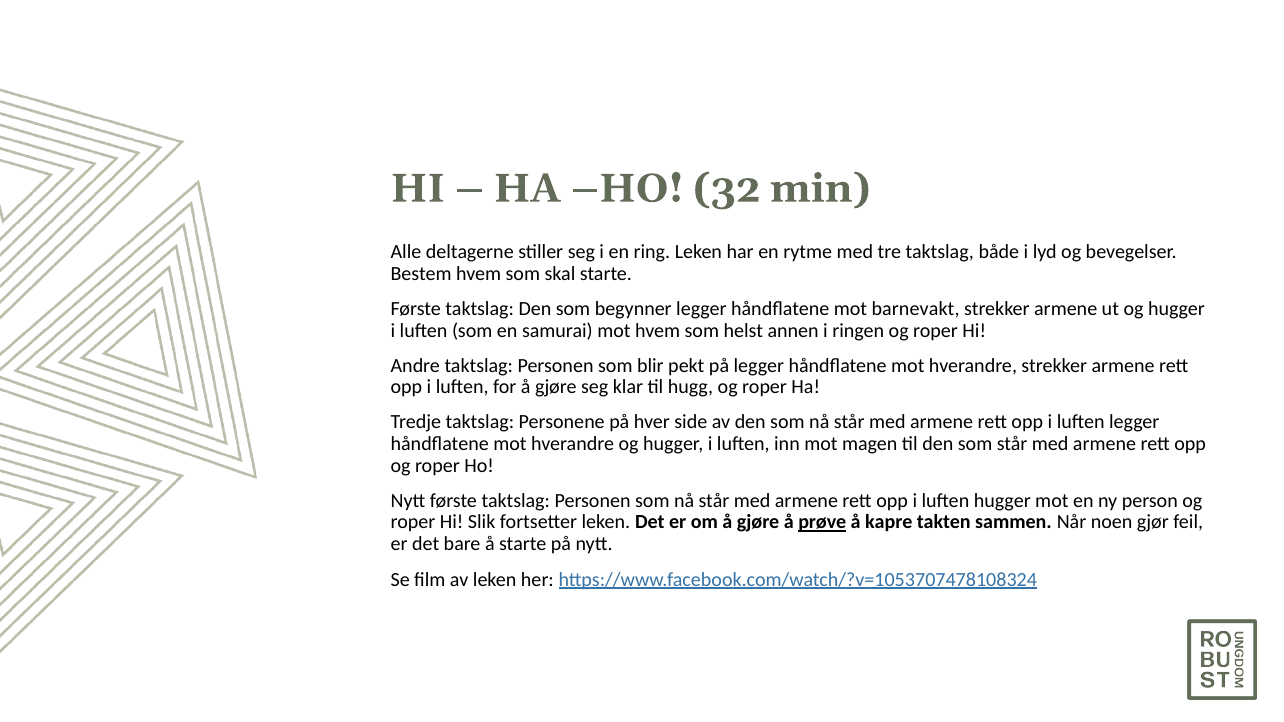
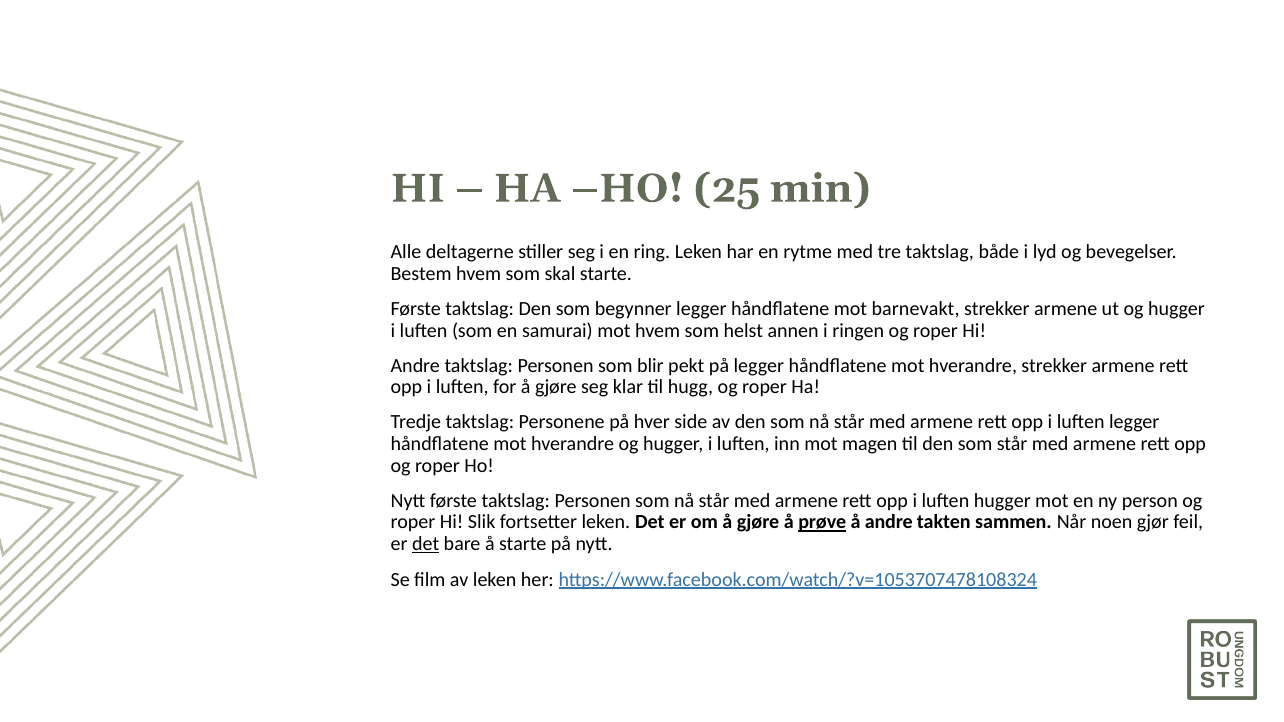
32: 32 -> 25
å kapre: kapre -> andre
det at (426, 544) underline: none -> present
